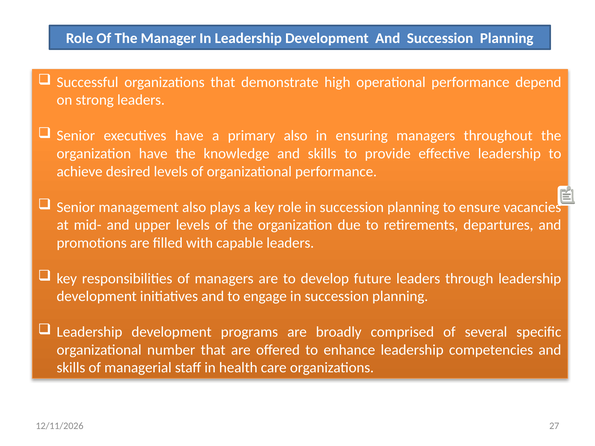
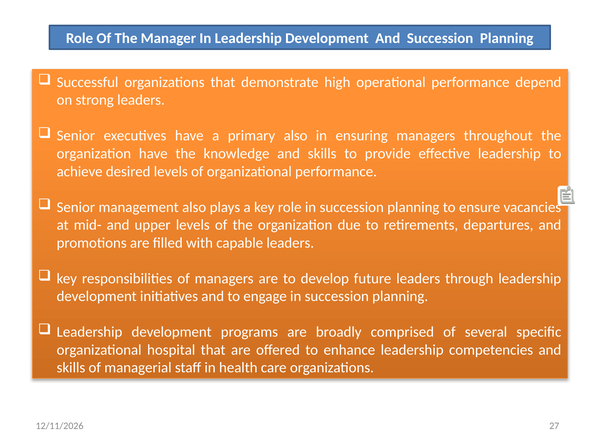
number: number -> hospital
